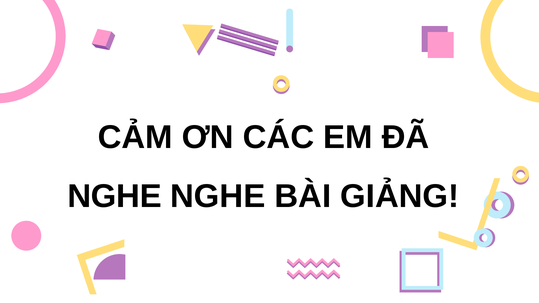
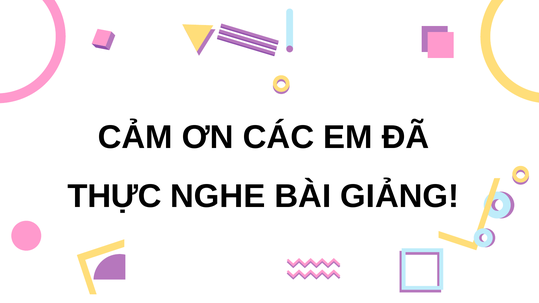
NGHE at (115, 196): NGHE -> THỰC
